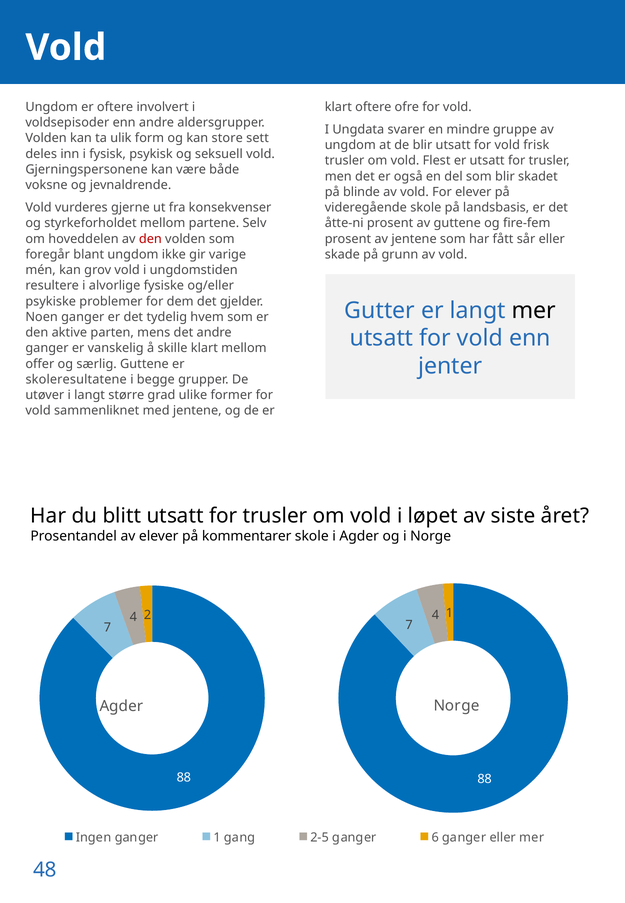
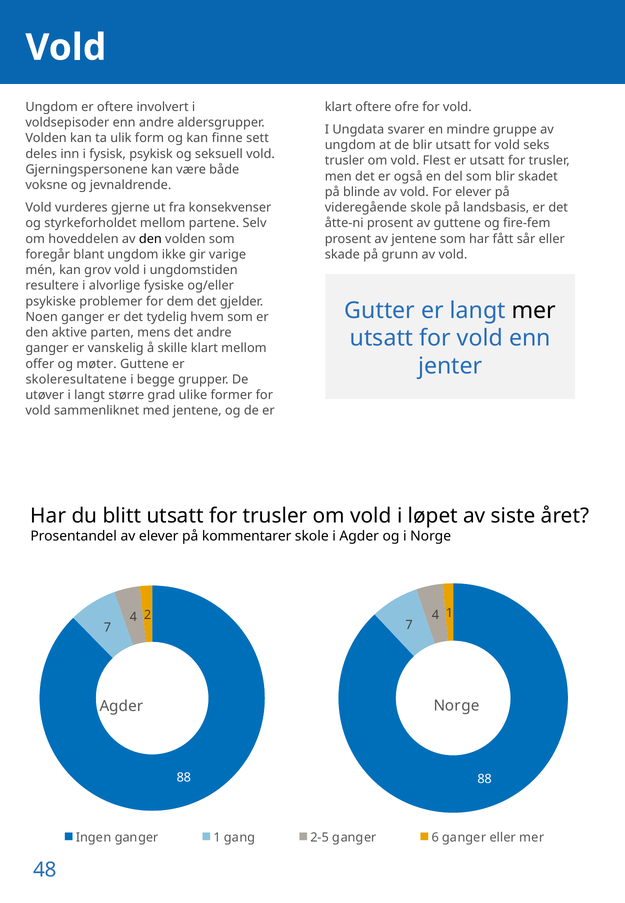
store: store -> finne
frisk: frisk -> seks
den at (150, 239) colour: red -> black
særlig: særlig -> møter
